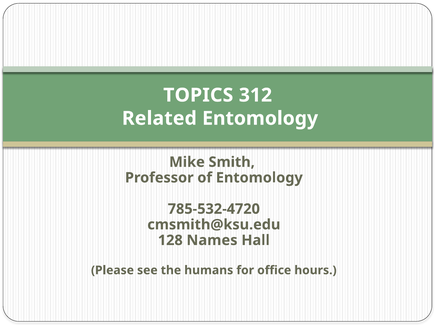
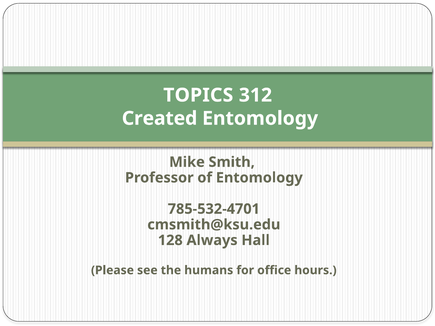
Related: Related -> Created
785-532-4720: 785-532-4720 -> 785-532-4701
Names: Names -> Always
